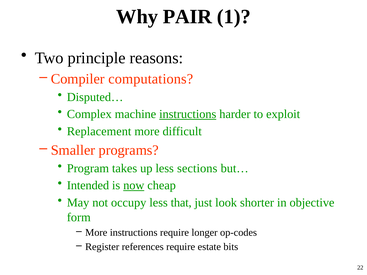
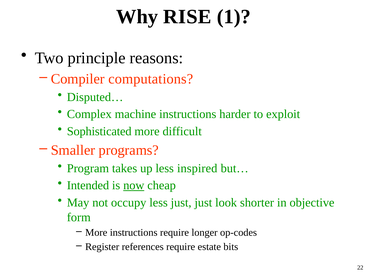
PAIR: PAIR -> RISE
instructions at (188, 114) underline: present -> none
Replacement: Replacement -> Sophisticated
sections: sections -> inspired
less that: that -> just
